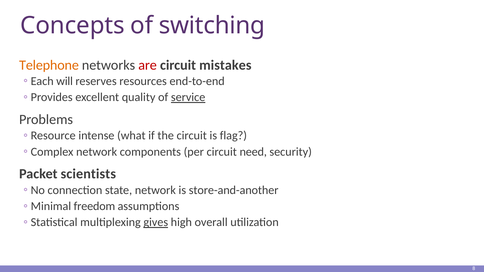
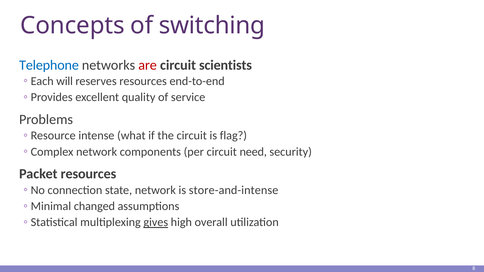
Telephone colour: orange -> blue
mistakes: mistakes -> scientists
service underline: present -> none
Packet scientists: scientists -> resources
store-and-another: store-and-another -> store-and-intense
freedom: freedom -> changed
